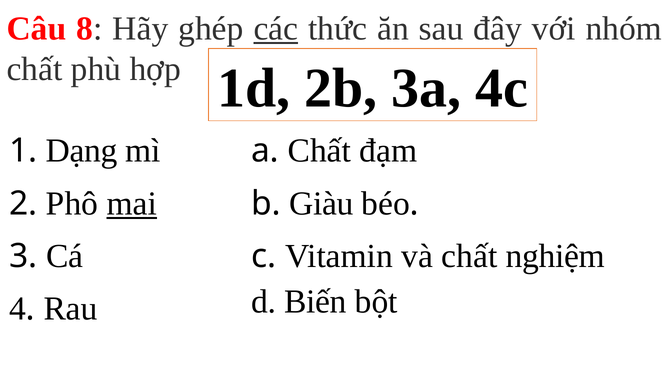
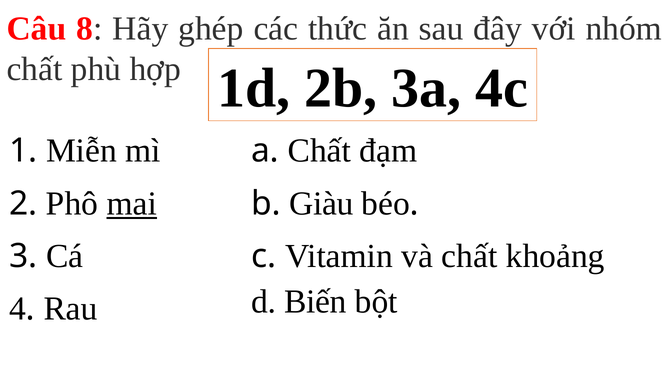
các underline: present -> none
Dạng: Dạng -> Miễn
nghiệm: nghiệm -> khoảng
